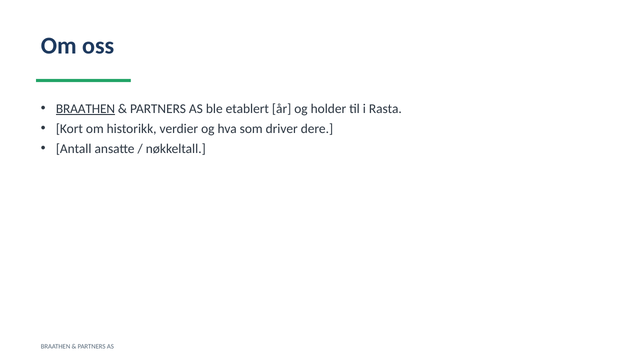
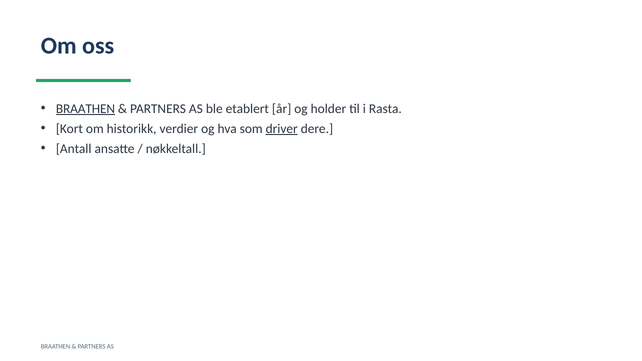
driver underline: none -> present
